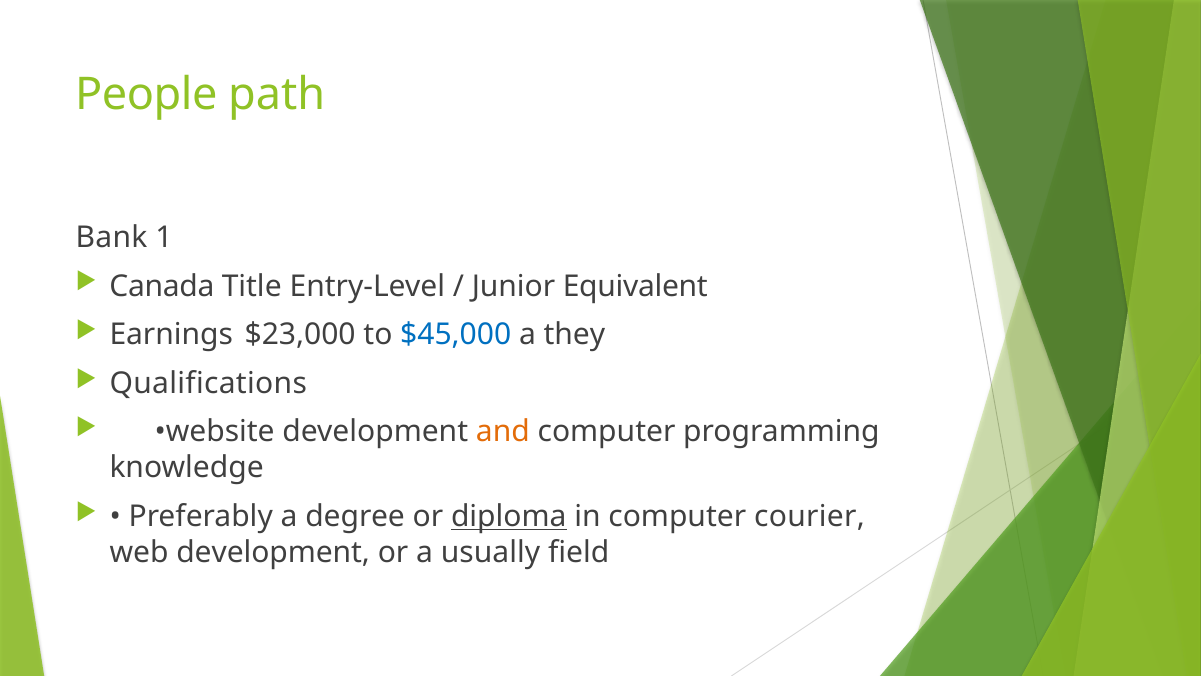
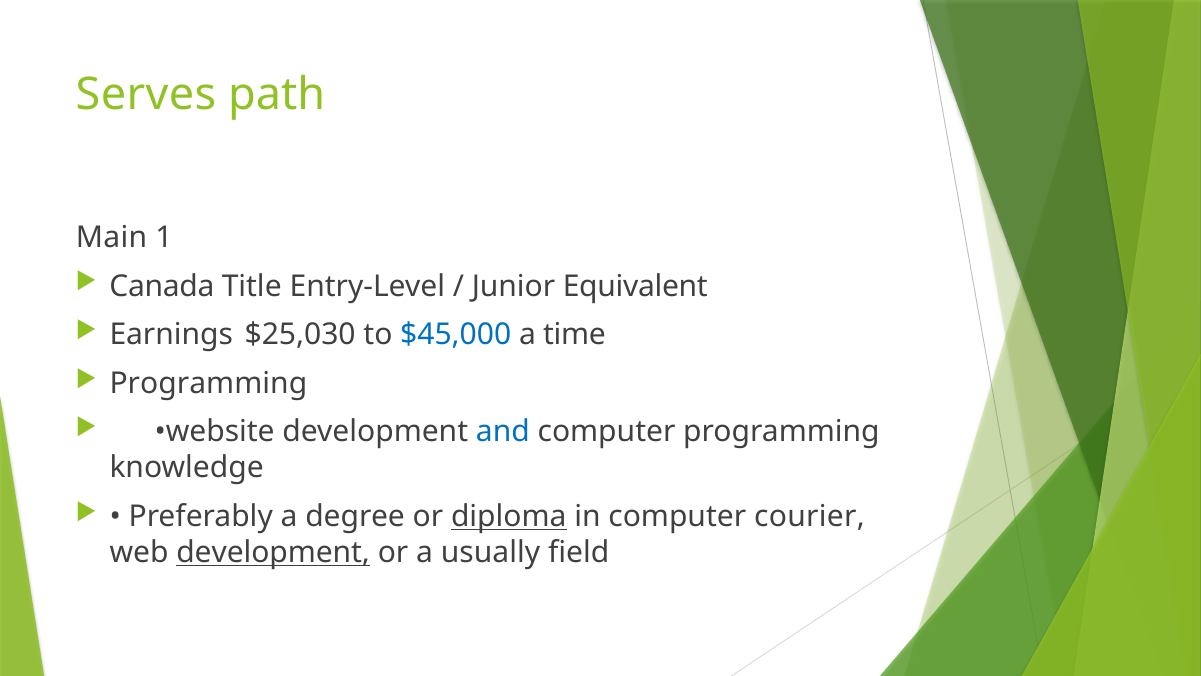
People: People -> Serves
Bank: Bank -> Main
$23,000: $23,000 -> $25,030
they: they -> time
Qualifications at (208, 383): Qualifications -> Programming
and colour: orange -> blue
development at (273, 552) underline: none -> present
